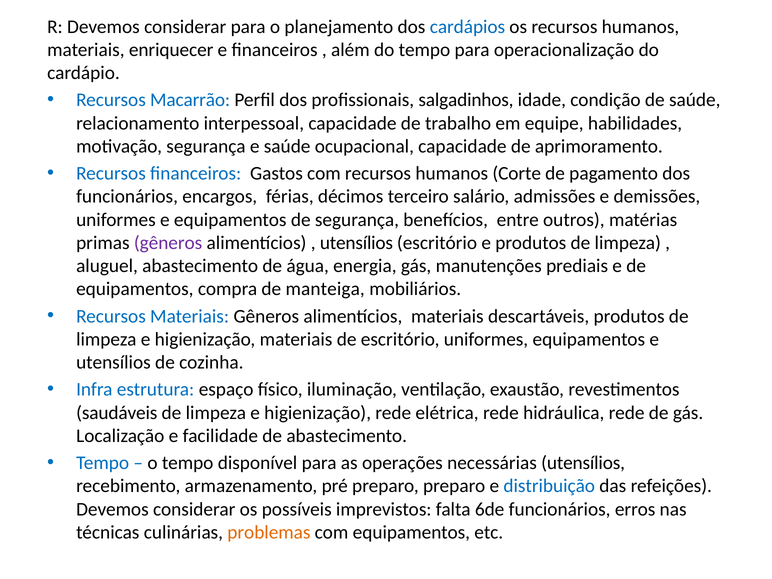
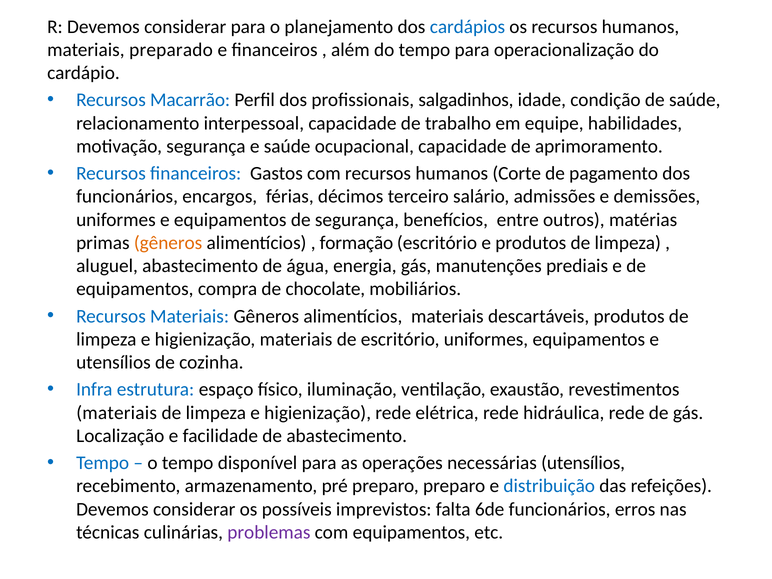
enriquecer: enriquecer -> preparado
gêneros at (168, 243) colour: purple -> orange
utensílios at (356, 243): utensílios -> formação
manteiga: manteiga -> chocolate
saudáveis at (117, 413): saudáveis -> materiais
problemas colour: orange -> purple
